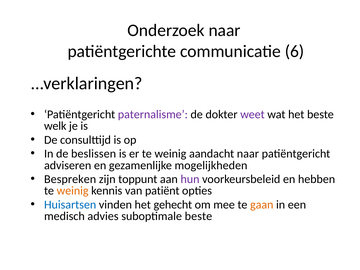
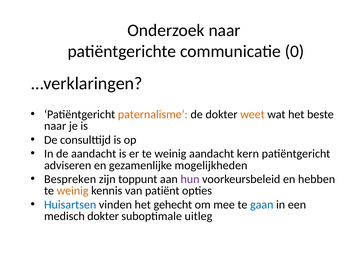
6: 6 -> 0
paternalisme colour: purple -> orange
weet colour: purple -> orange
welk at (55, 126): welk -> naar
de beslissen: beslissen -> aandacht
aandacht naar: naar -> kern
gaan colour: orange -> blue
medisch advies: advies -> dokter
suboptimale beste: beste -> uitleg
